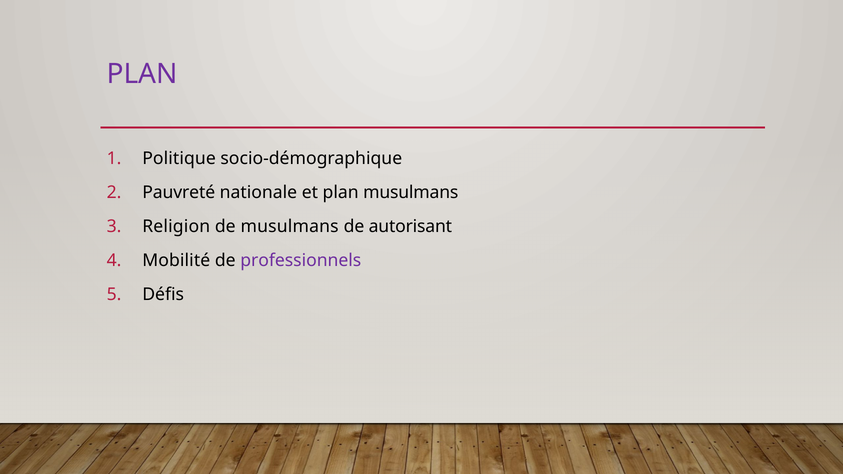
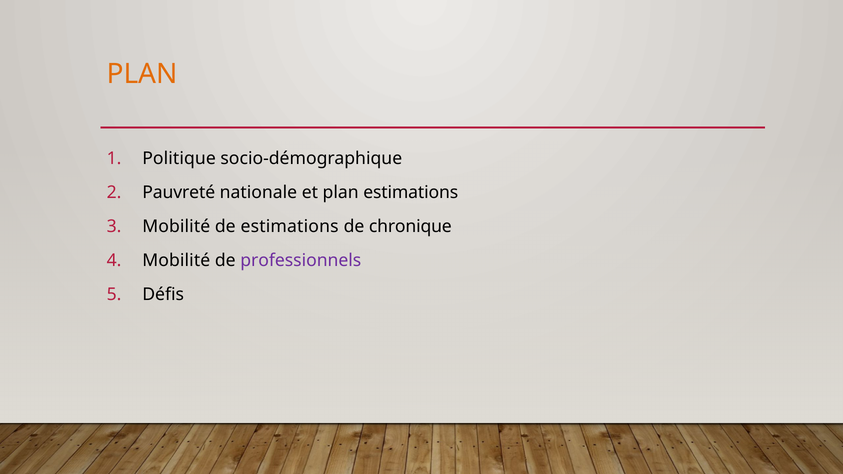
PLAN at (142, 74) colour: purple -> orange
plan musulmans: musulmans -> estimations
Religion at (176, 227): Religion -> Mobilité
de musulmans: musulmans -> estimations
autorisant: autorisant -> chronique
